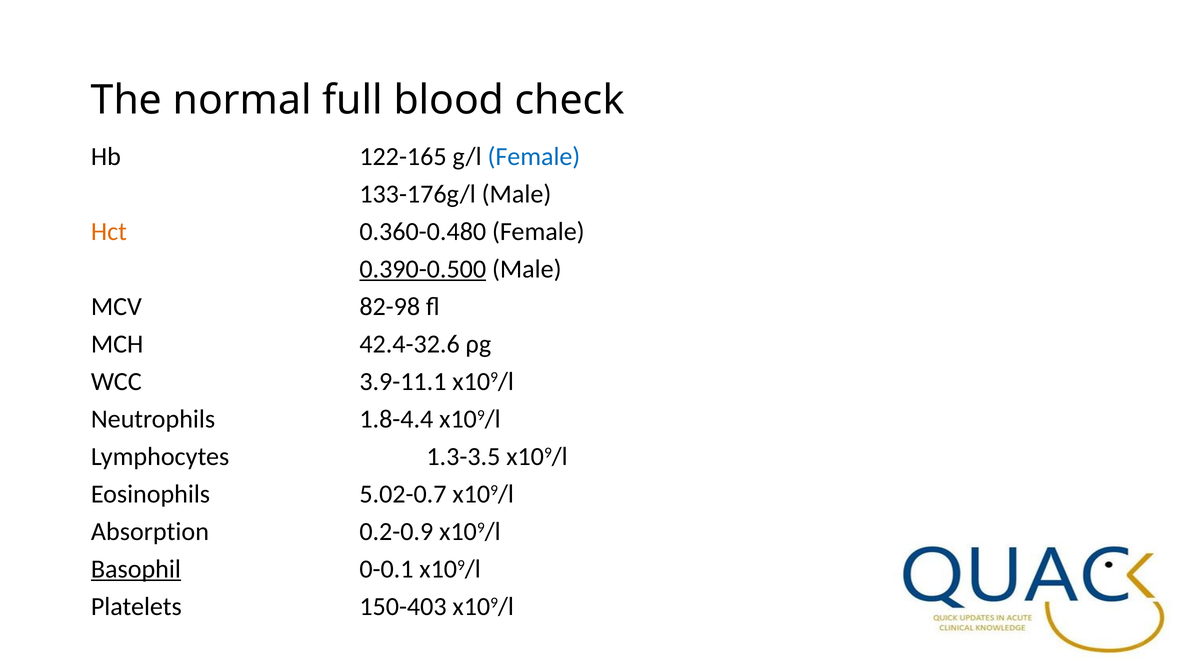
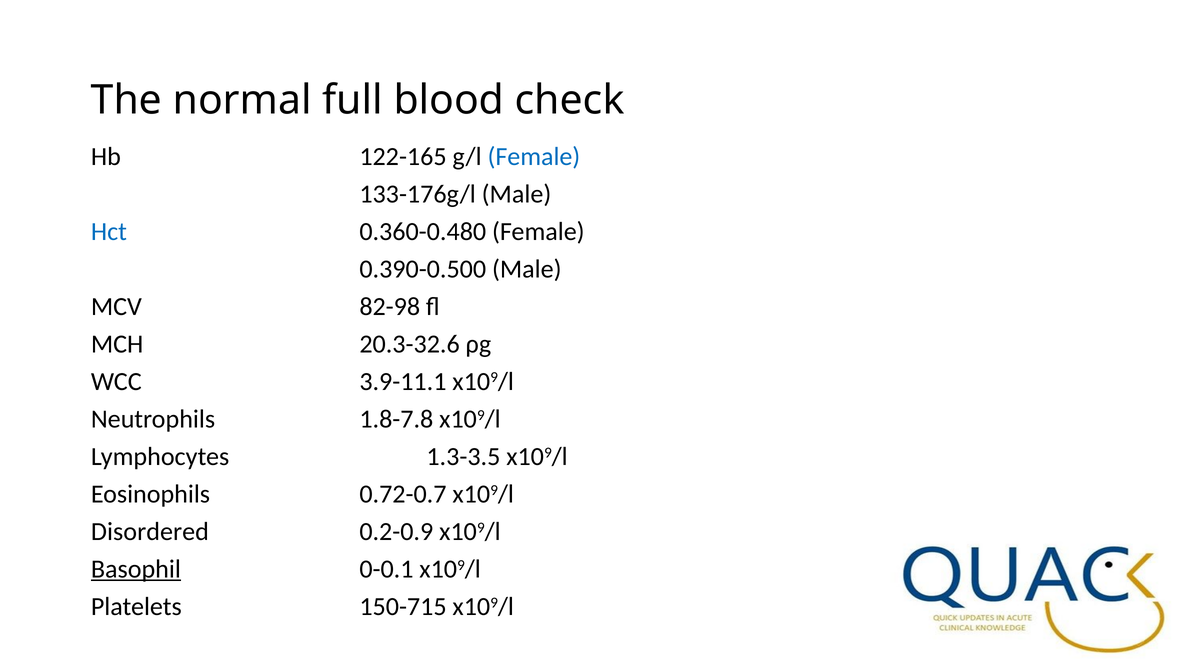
Hct colour: orange -> blue
0.390-0.500 underline: present -> none
42.4-32.6: 42.4-32.6 -> 20.3-32.6
1.8-4.4: 1.8-4.4 -> 1.8-7.8
5.02-0.7: 5.02-0.7 -> 0.72-0.7
Absorption: Absorption -> Disordered
150-403: 150-403 -> 150-715
